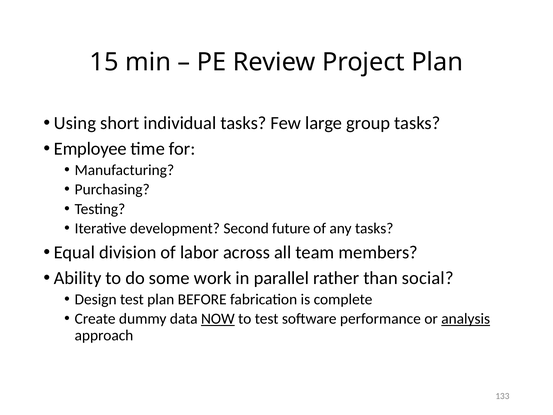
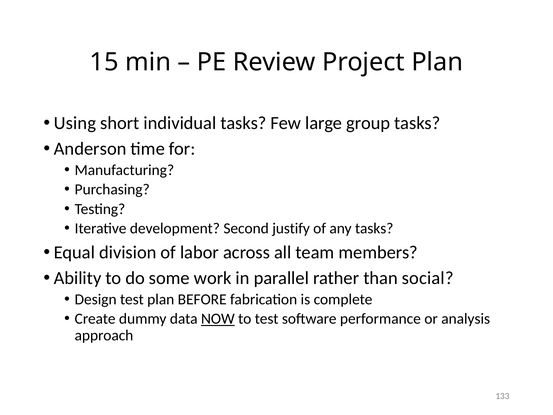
Employee: Employee -> Anderson
future: future -> justify
analysis underline: present -> none
